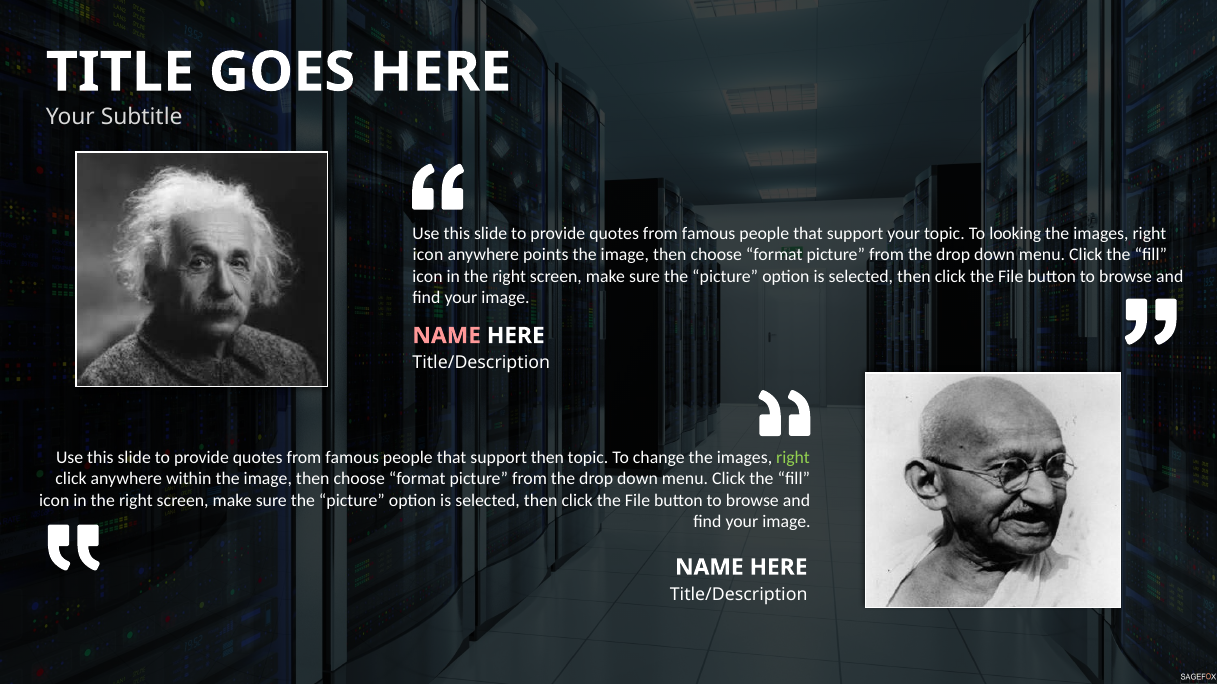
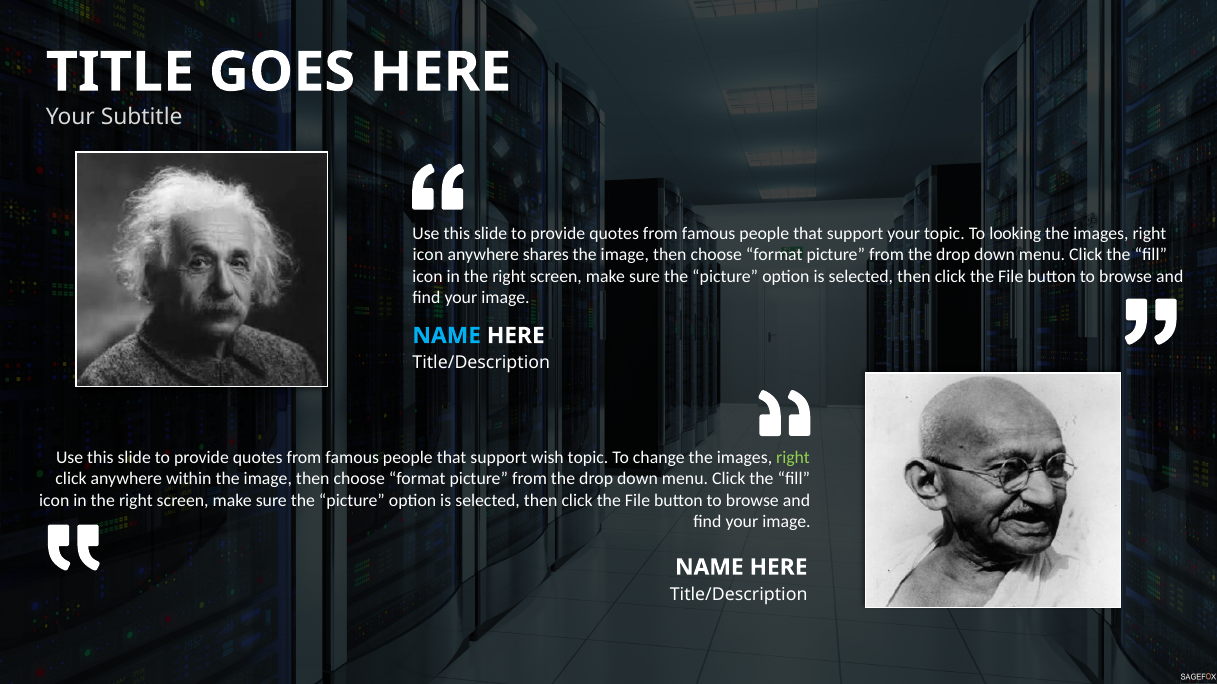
points: points -> shares
NAME at (447, 336) colour: pink -> light blue
support then: then -> wish
